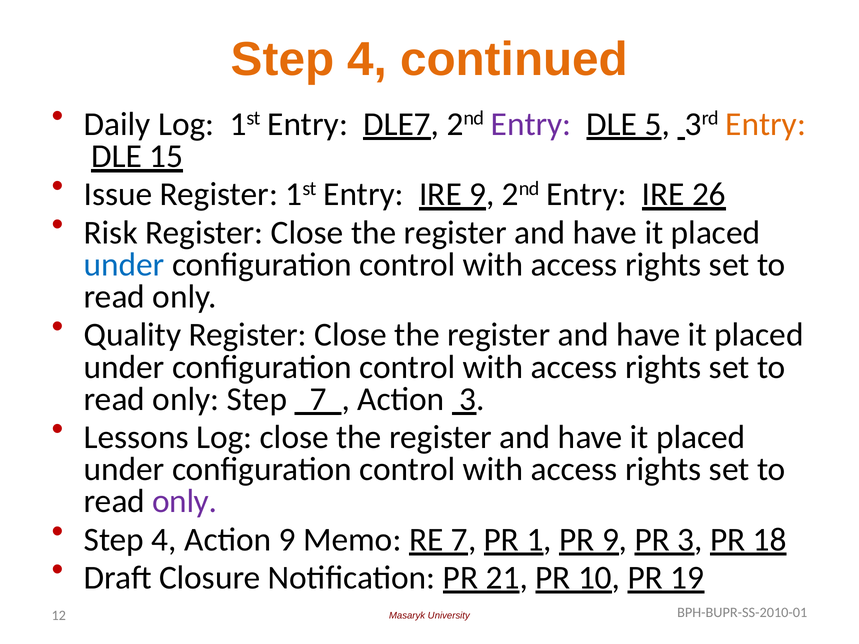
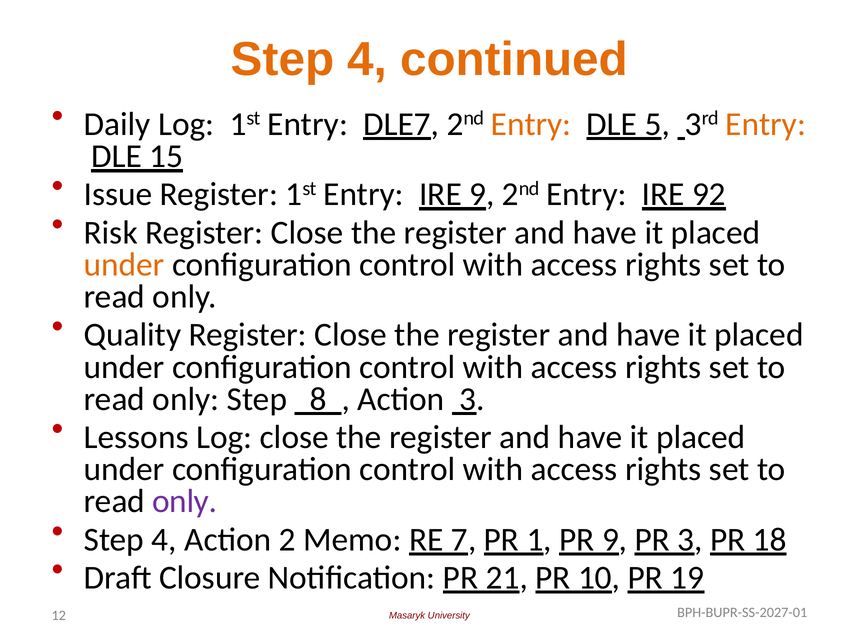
Entry at (531, 124) colour: purple -> orange
26: 26 -> 92
under at (124, 265) colour: blue -> orange
Step 7: 7 -> 8
Action 9: 9 -> 2
BPH-BUPR-SS-2010-01: BPH-BUPR-SS-2010-01 -> BPH-BUPR-SS-2027-01
